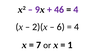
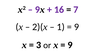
46: 46 -> 16
4 at (76, 10): 4 -> 7
6: 6 -> 1
4 at (76, 27): 4 -> 9
7: 7 -> 3
1 at (70, 45): 1 -> 9
